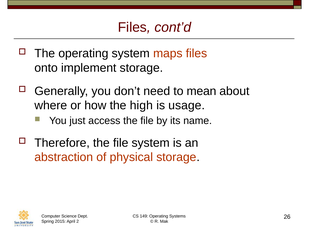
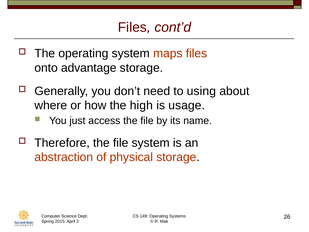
implement: implement -> advantage
mean: mean -> using
